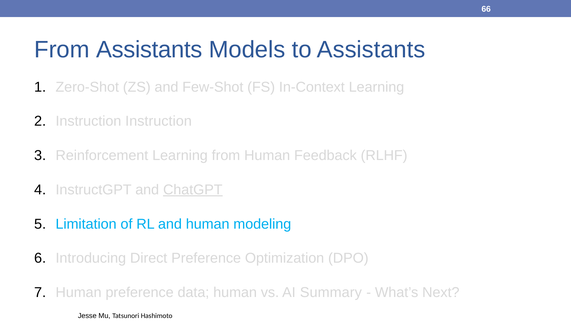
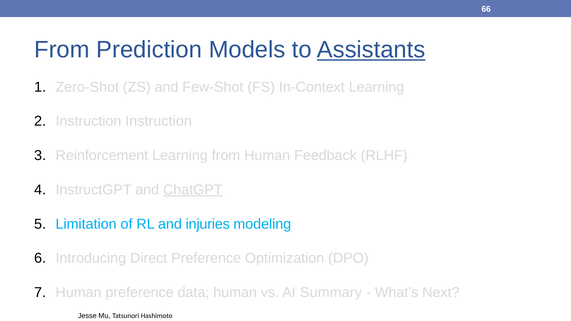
From Assistants: Assistants -> Prediction
Assistants at (371, 50) underline: none -> present
and human: human -> injuries
